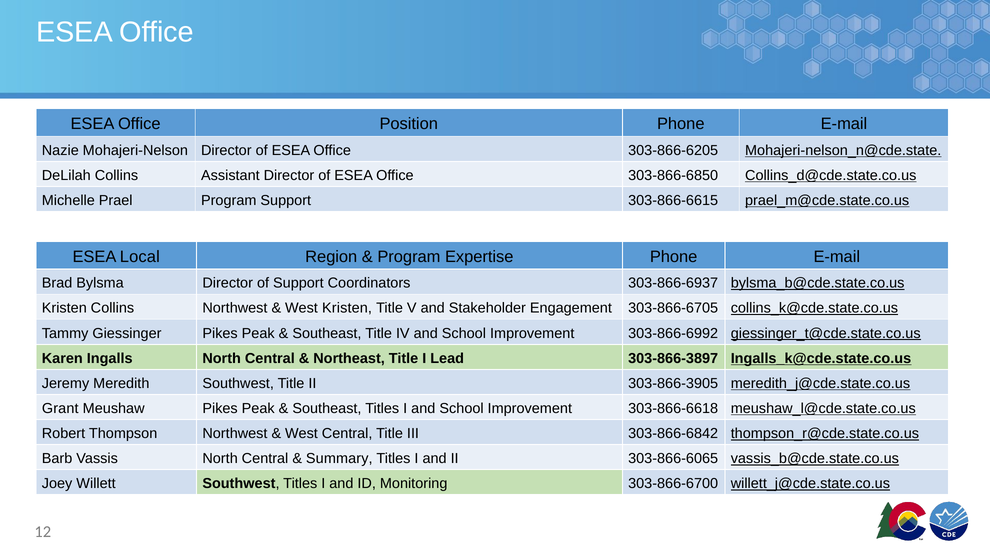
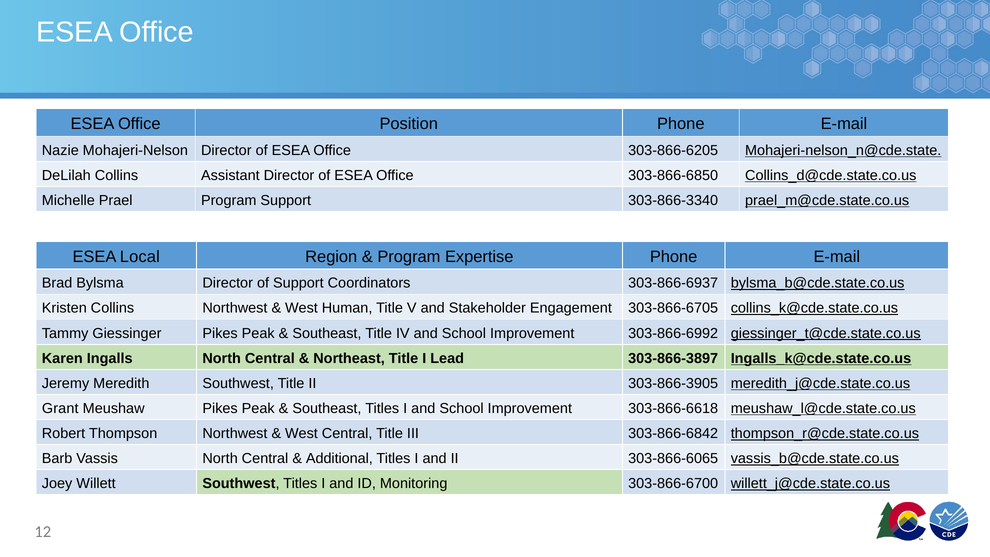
303-866-6615: 303-866-6615 -> 303-866-3340
West Kristen: Kristen -> Human
Summary: Summary -> Additional
